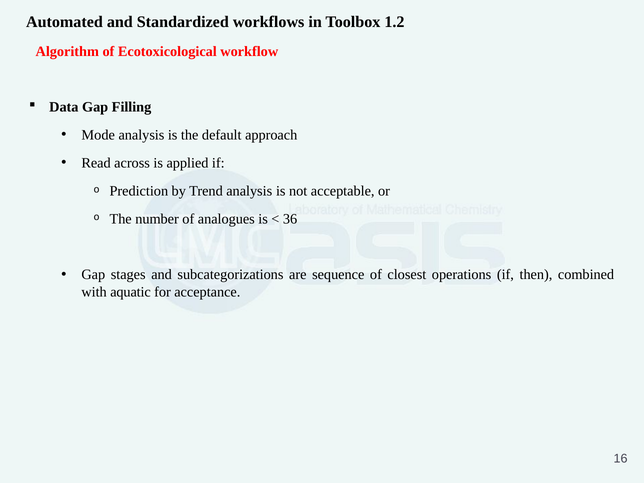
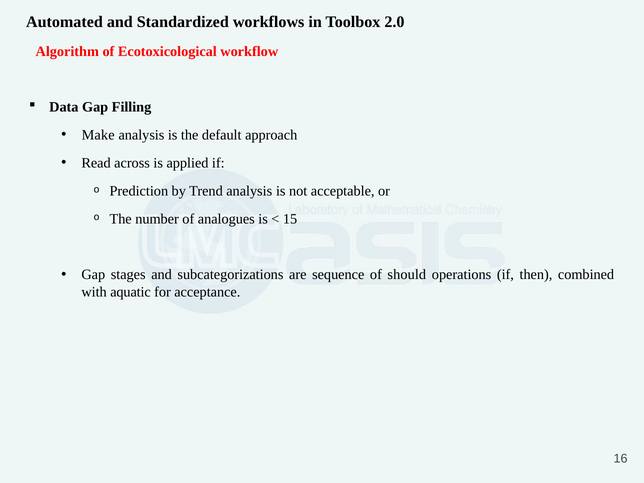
1.2: 1.2 -> 2.0
Mode: Mode -> Make
36: 36 -> 15
closest: closest -> should
